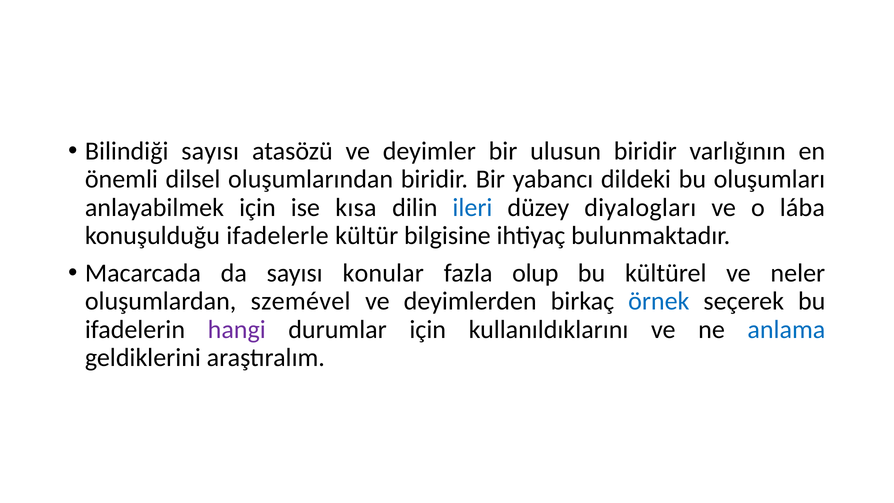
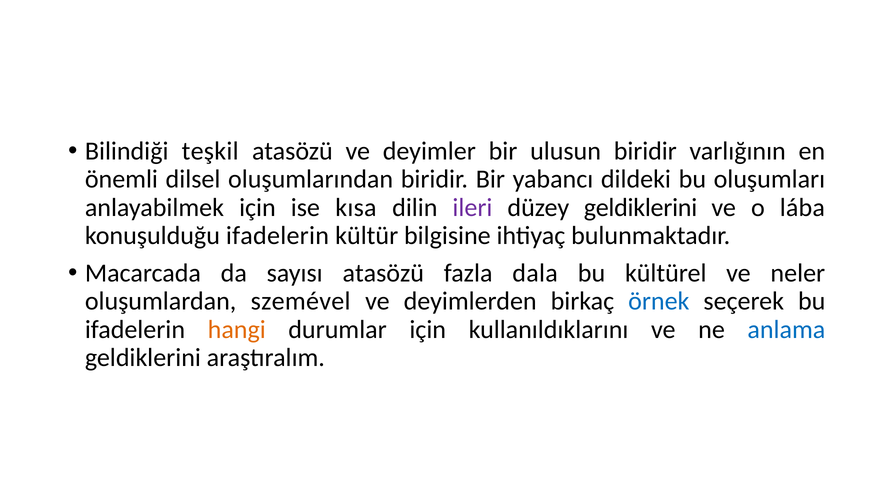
Bilindiği sayısı: sayısı -> teşkil
ileri colour: blue -> purple
düzey diyalogları: diyalogları -> geldiklerini
konuşulduğu ifadelerle: ifadelerle -> ifadelerin
sayısı konular: konular -> atasözü
olup: olup -> dala
hangi colour: purple -> orange
